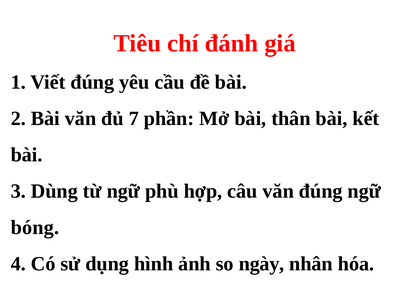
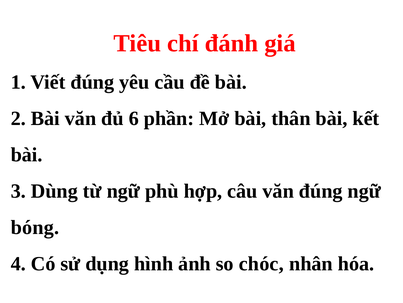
7: 7 -> 6
ngày: ngày -> chóc
